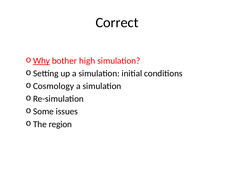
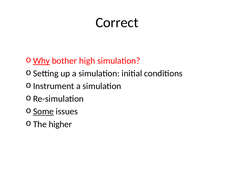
Cosmology: Cosmology -> Instrument
Some underline: none -> present
region: region -> higher
